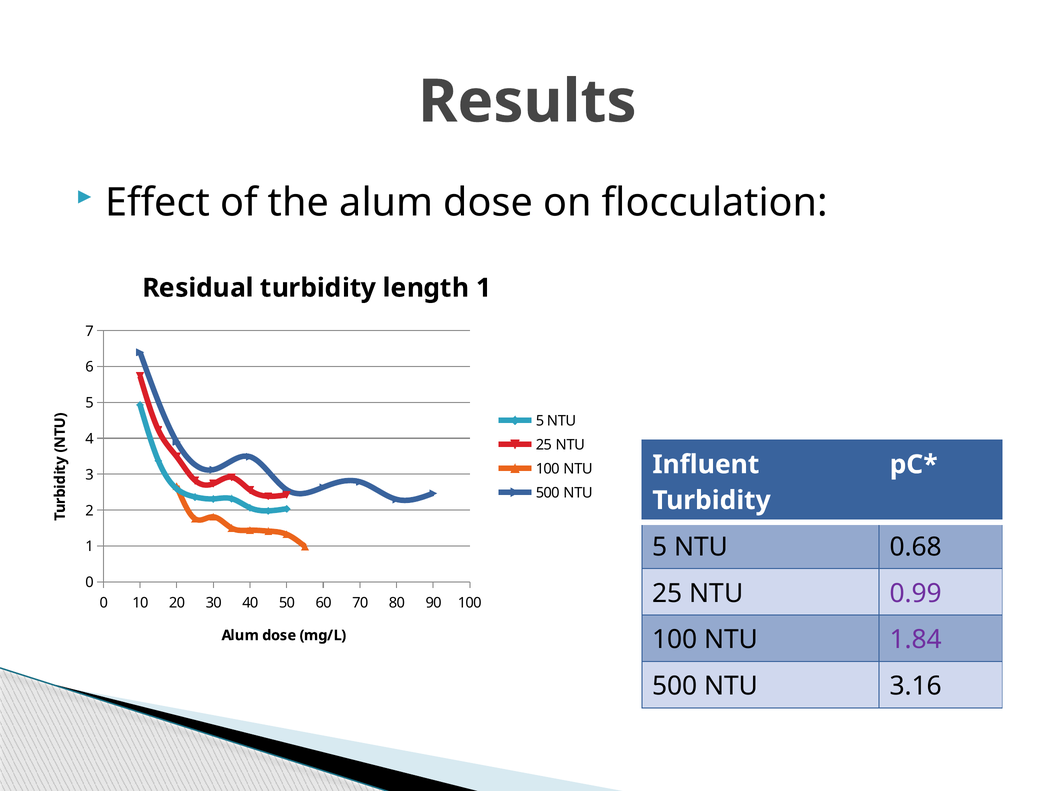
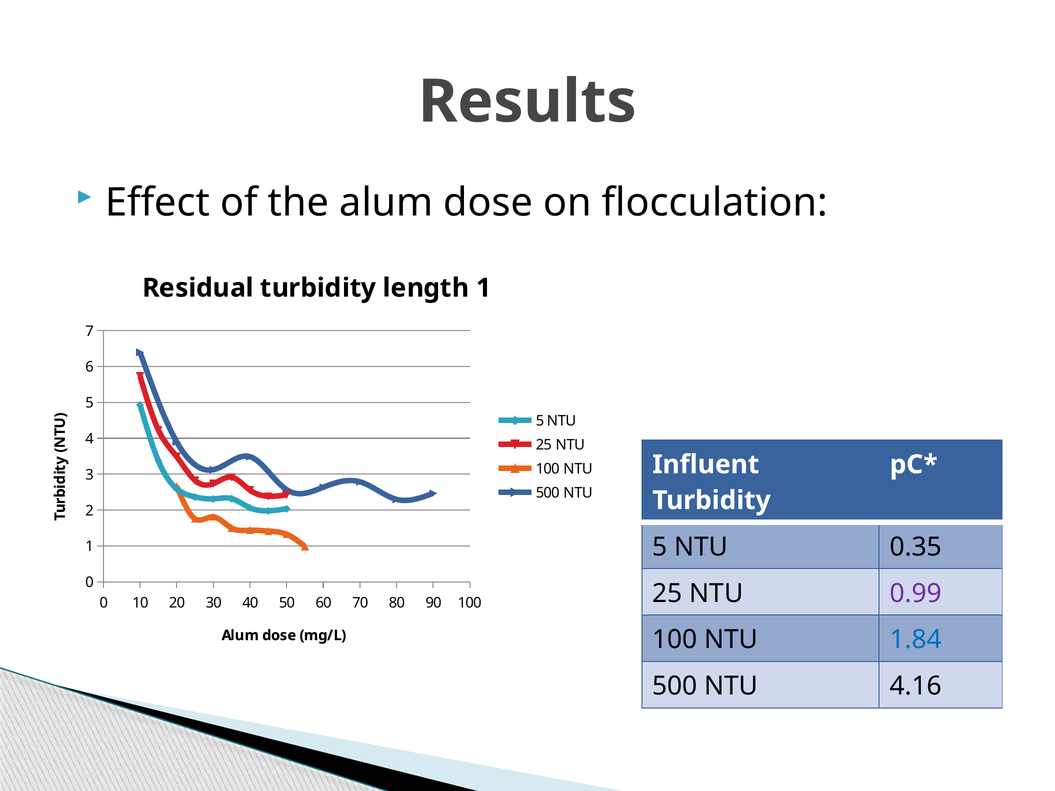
0.68: 0.68 -> 0.35
1.84 colour: purple -> blue
3.16: 3.16 -> 4.16
